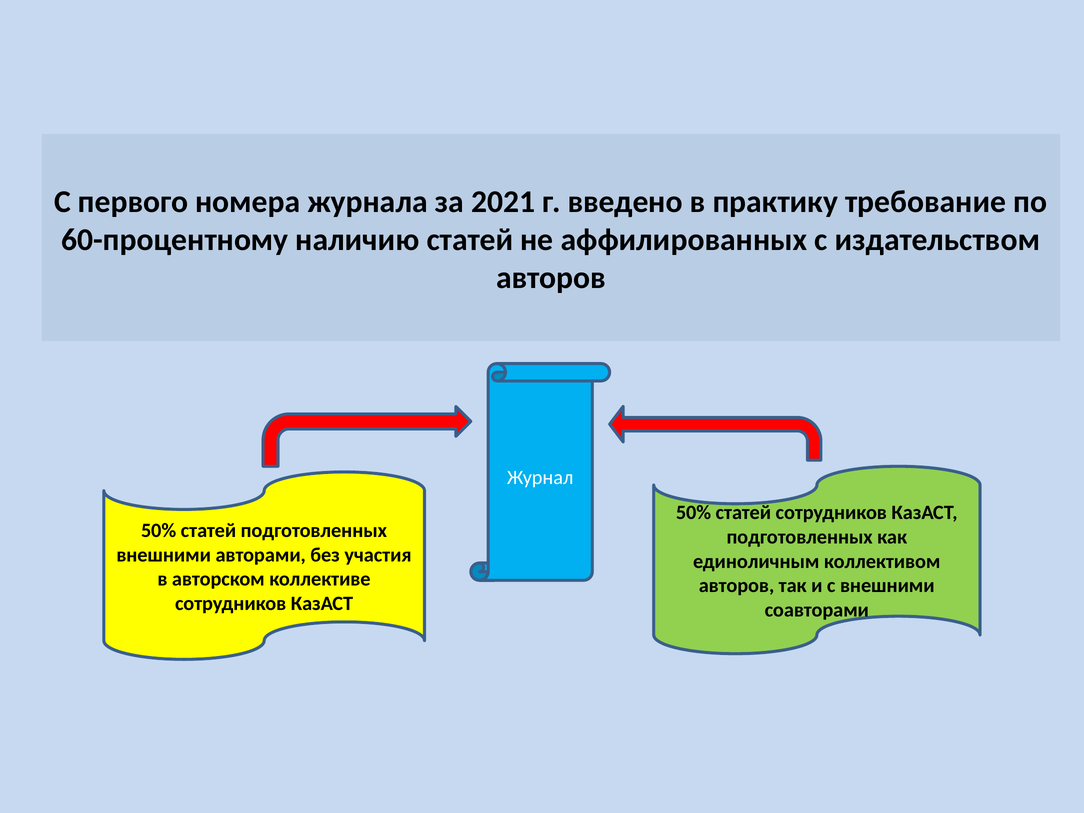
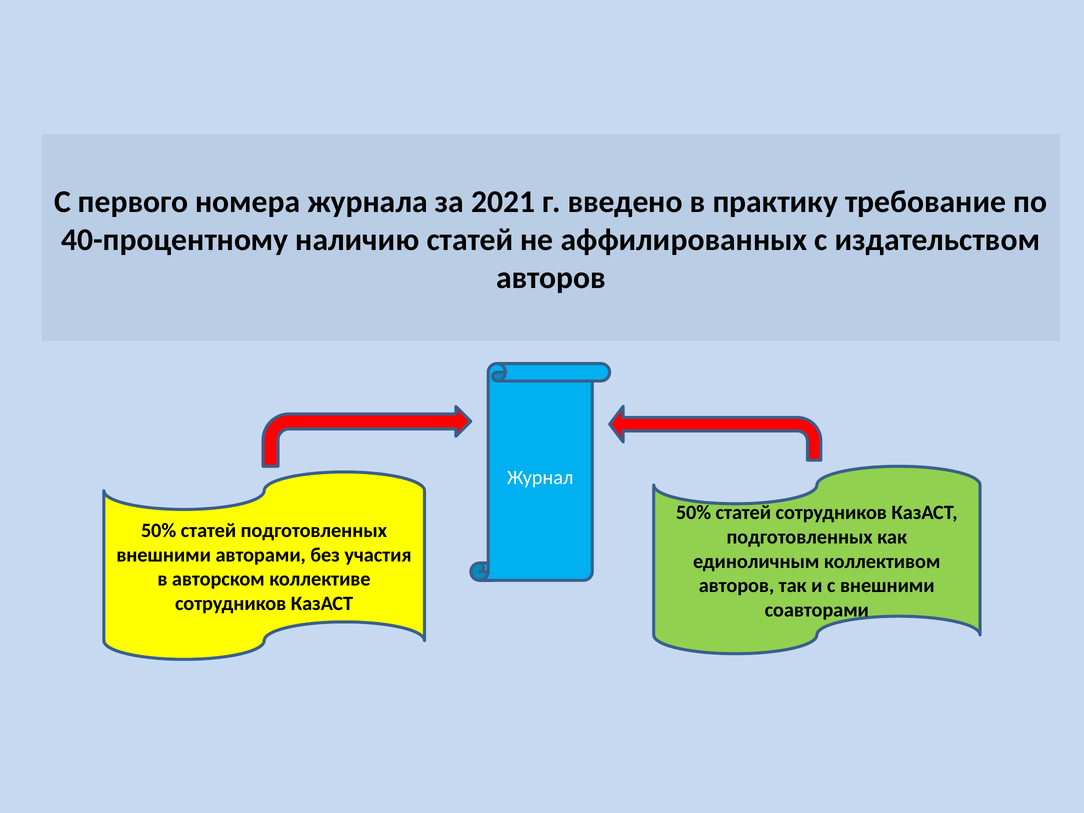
60-процентному: 60-процентному -> 40-процентному
